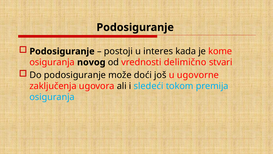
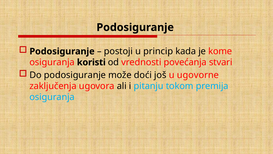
interes: interes -> princip
novog: novog -> koristi
delimično: delimično -> povećanja
sledeći: sledeći -> pitanju
